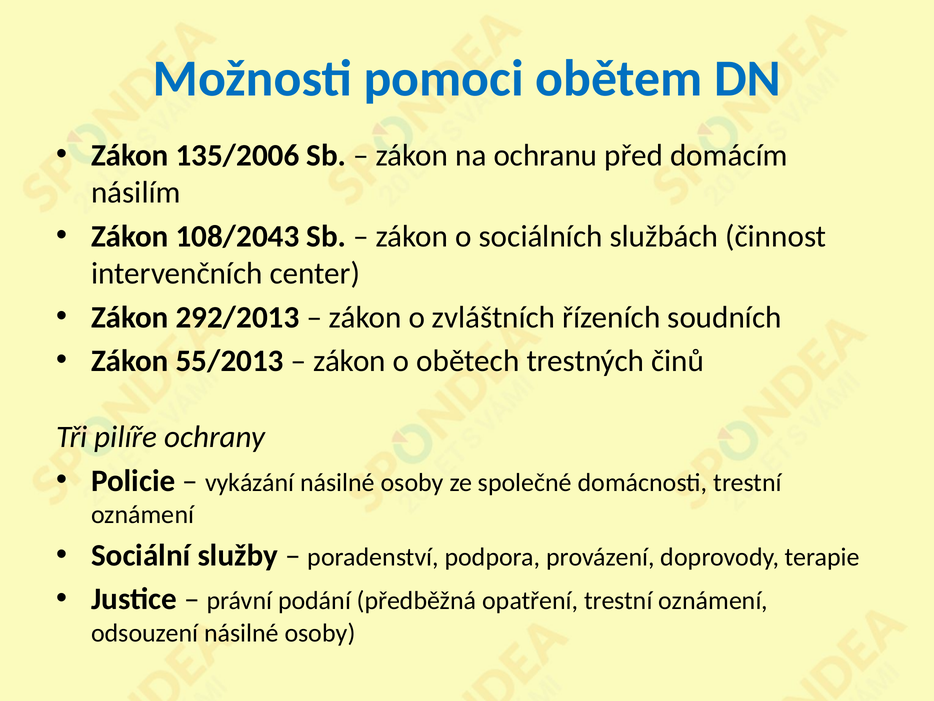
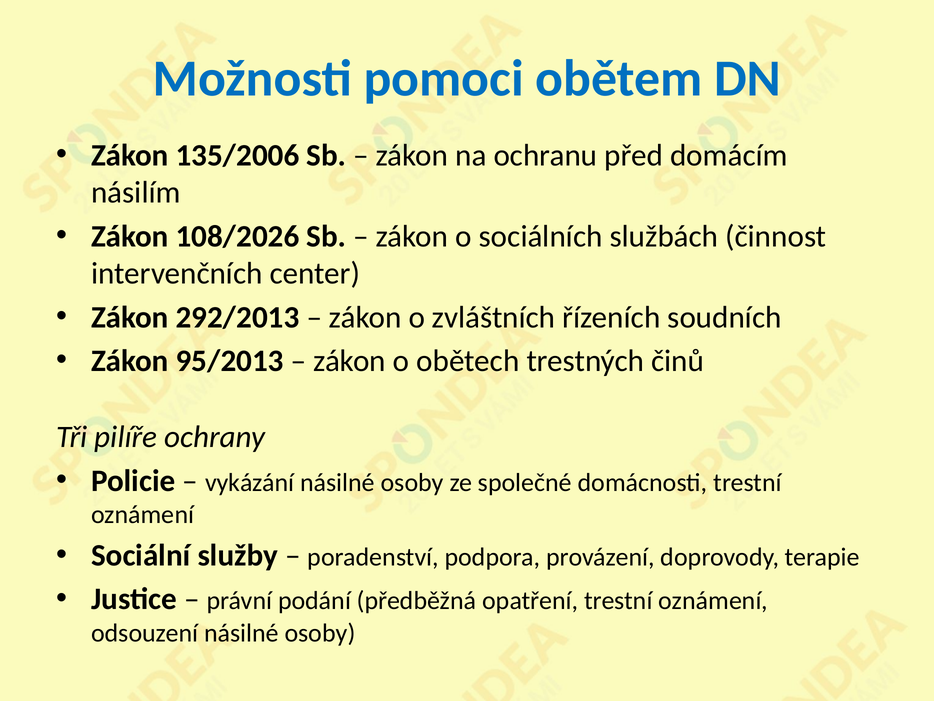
108/2043: 108/2043 -> 108/2026
55/2013: 55/2013 -> 95/2013
